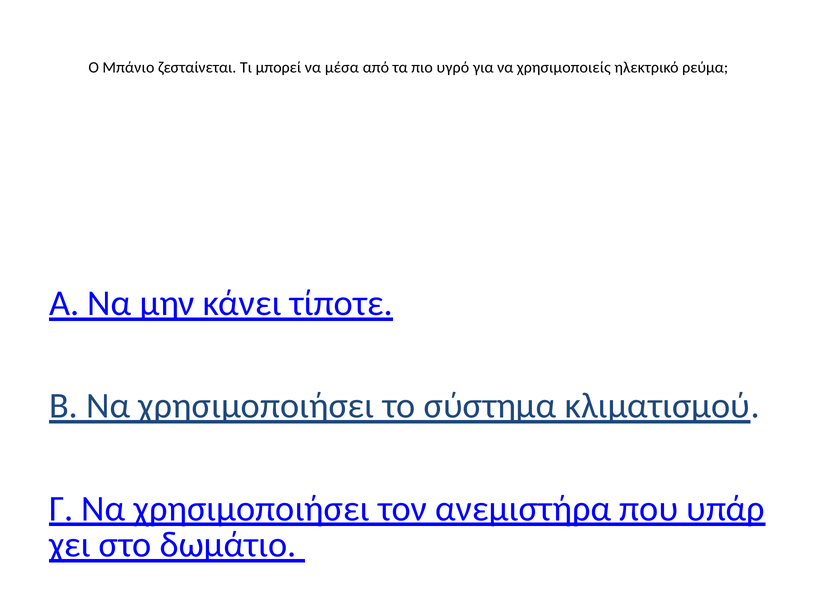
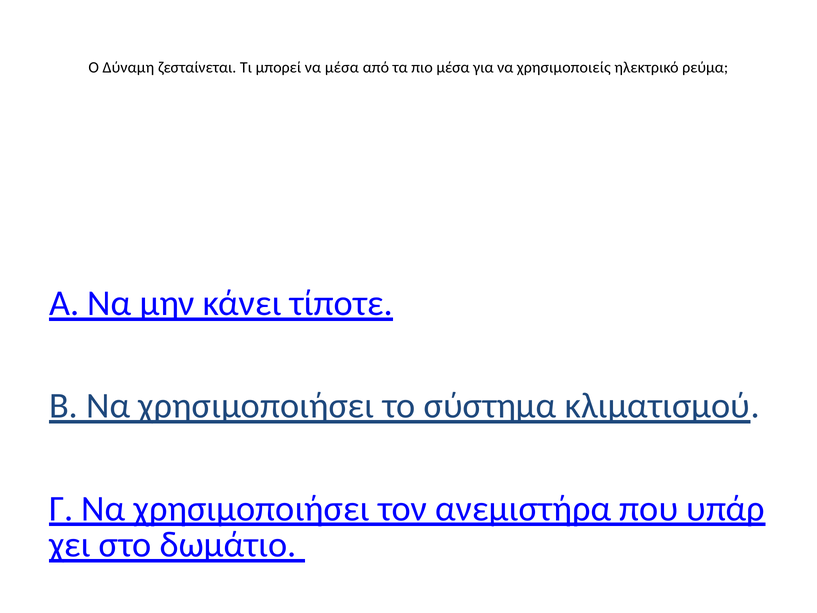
Μπάνιο: Μπάνιο -> Δύναμη
πιο υγρό: υγρό -> μέσα
